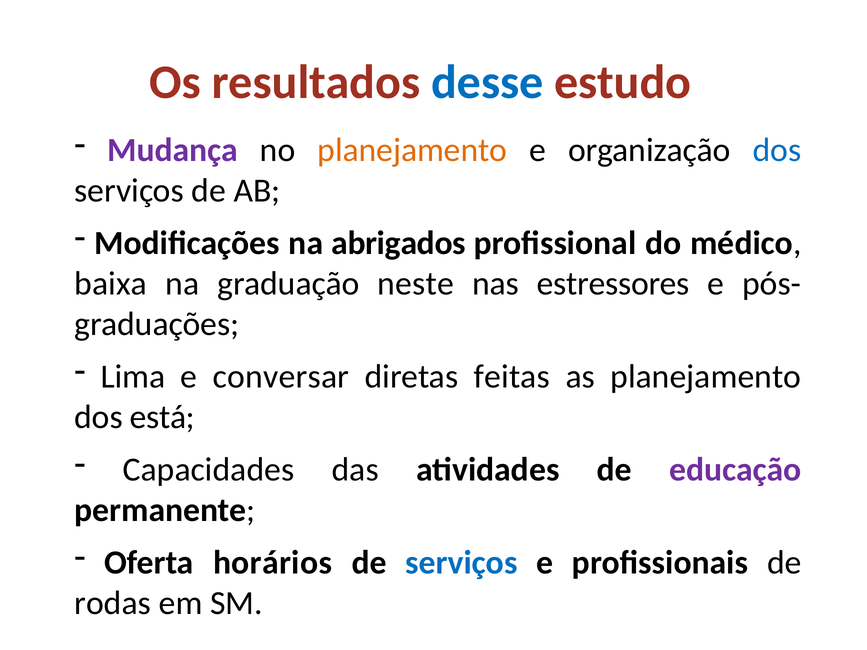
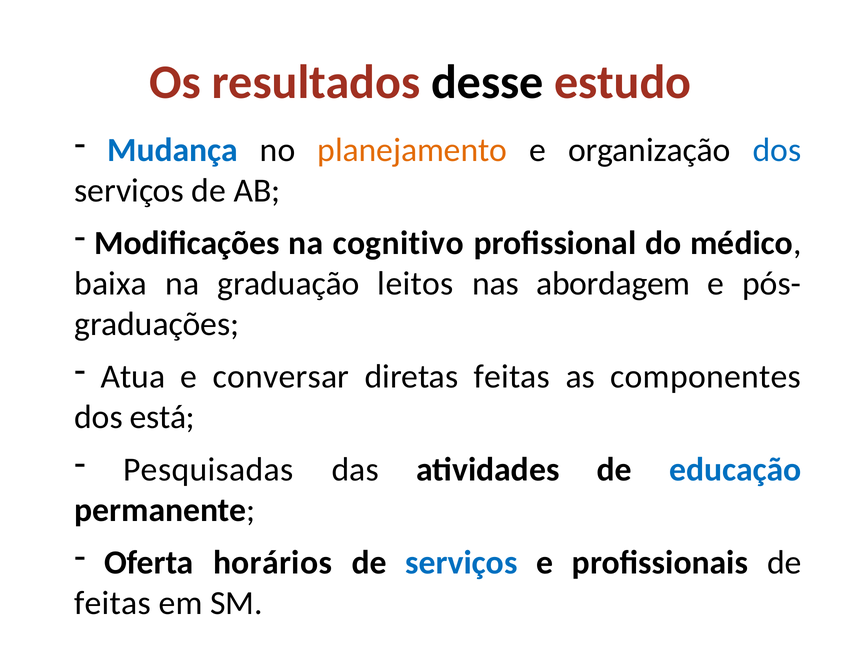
desse colour: blue -> black
Mudança colour: purple -> blue
abrigados: abrigados -> cognitivo
neste: neste -> leitos
estressores: estressores -> abordagem
Lima: Lima -> Atua
as planejamento: planejamento -> componentes
Capacidades: Capacidades -> Pesquisadas
educação colour: purple -> blue
rodas at (113, 603): rodas -> feitas
